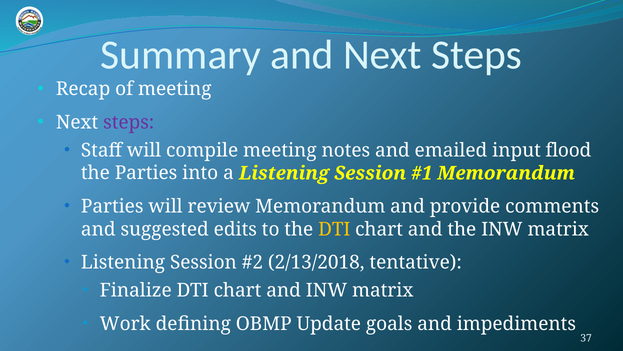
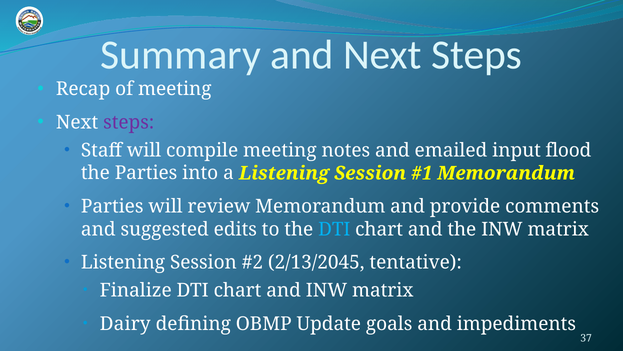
DTI at (334, 229) colour: yellow -> light blue
2/13/2018: 2/13/2018 -> 2/13/2045
Work: Work -> Dairy
